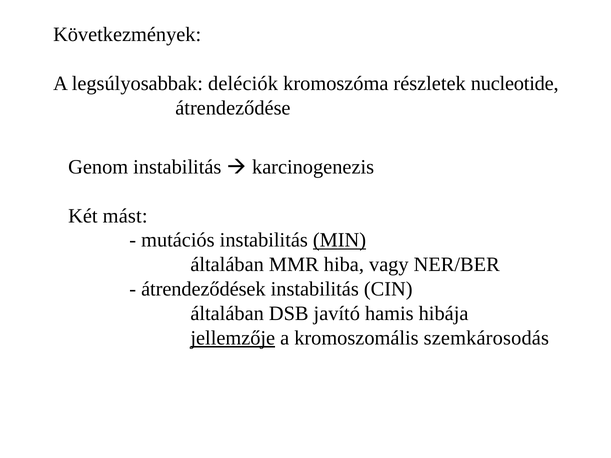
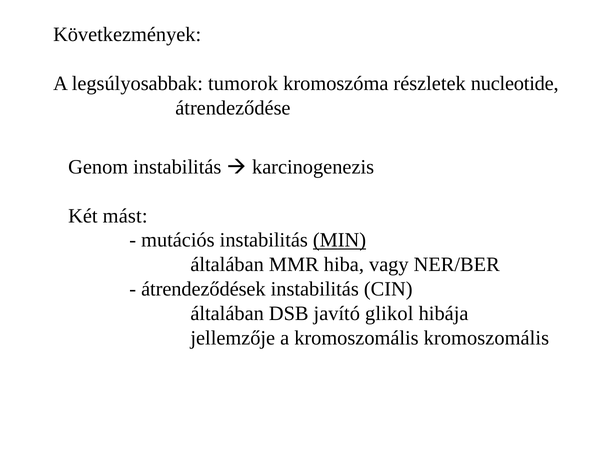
deléciók: deléciók -> tumorok
hamis: hamis -> glikol
jellemzője underline: present -> none
kromoszomális szemkárosodás: szemkárosodás -> kromoszomális
